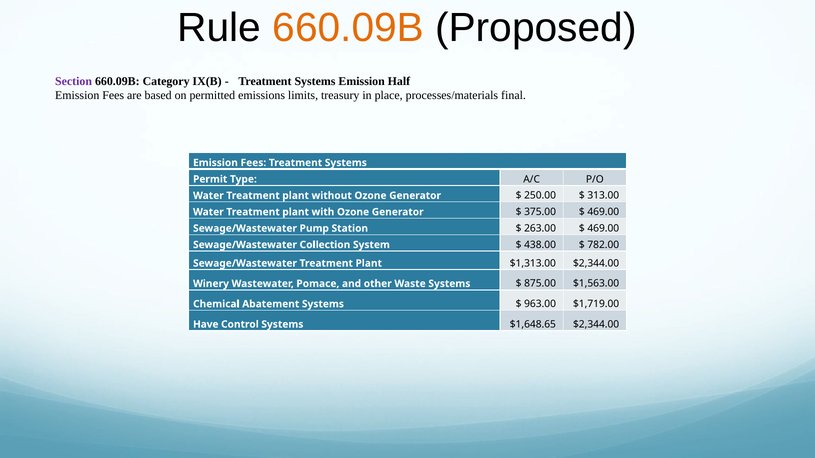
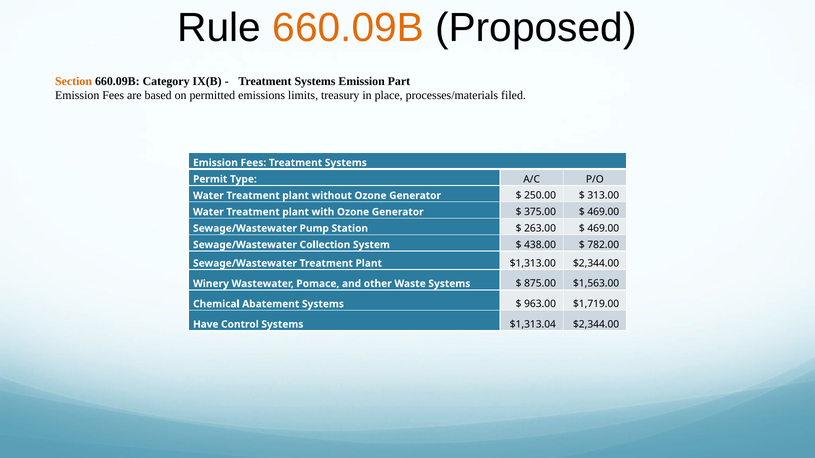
Section colour: purple -> orange
Half: Half -> Part
final: final -> filed
$1,648.65: $1,648.65 -> $1,313.04
